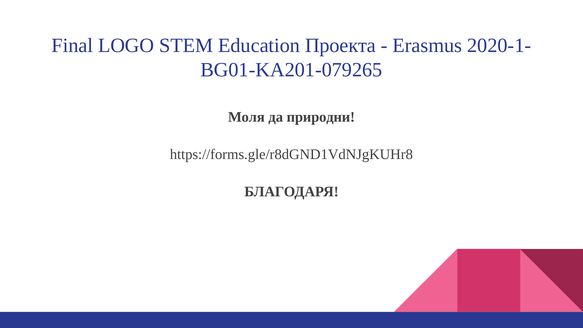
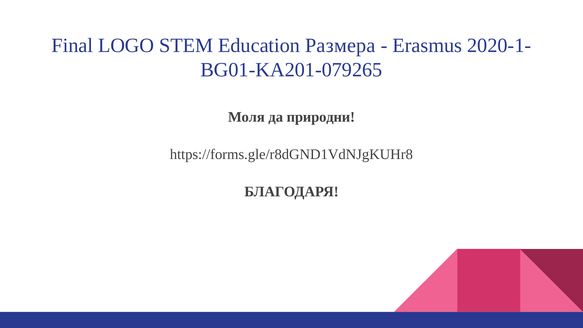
Проекта: Проекта -> Размера
